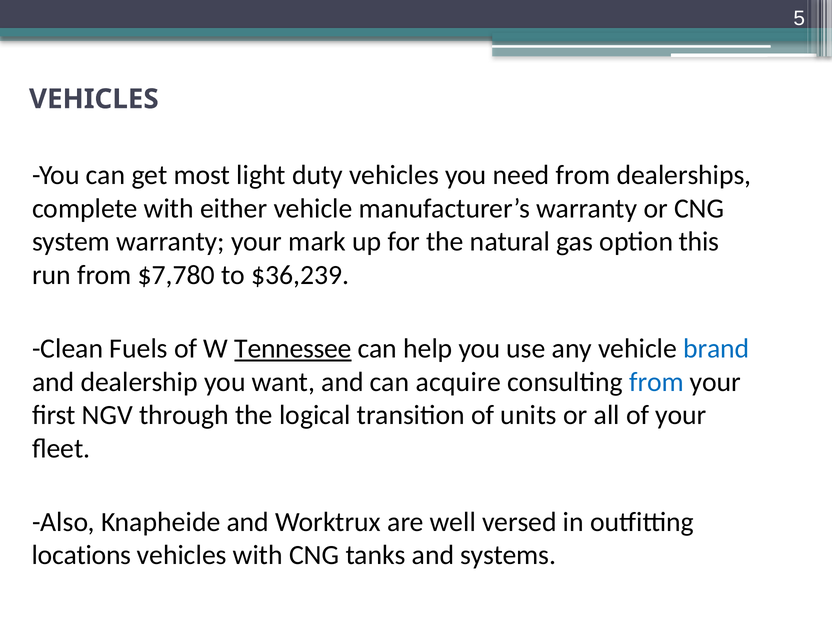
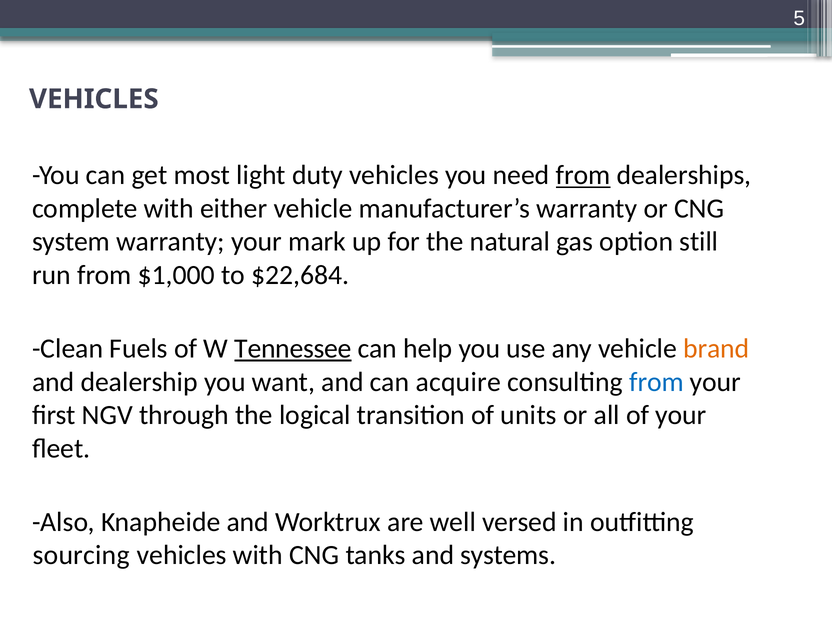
from at (583, 175) underline: none -> present
this: this -> still
$7,780: $7,780 -> $1,000
$36,239: $36,239 -> $22,684
brand colour: blue -> orange
locations: locations -> sourcing
